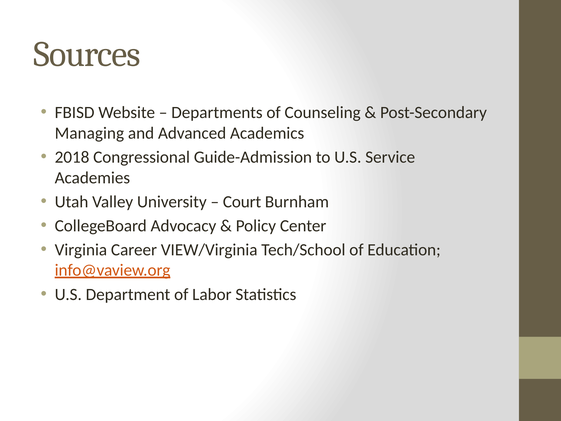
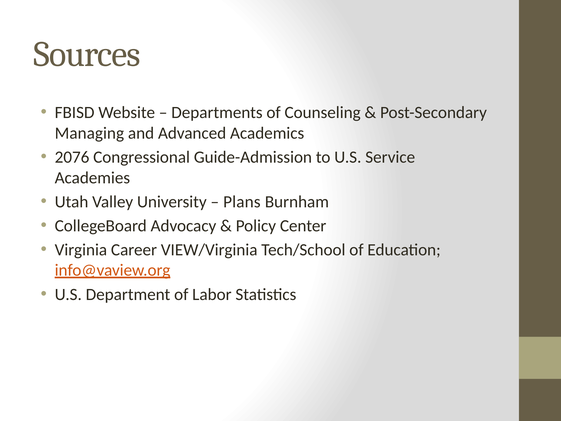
2018: 2018 -> 2076
Court: Court -> Plans
